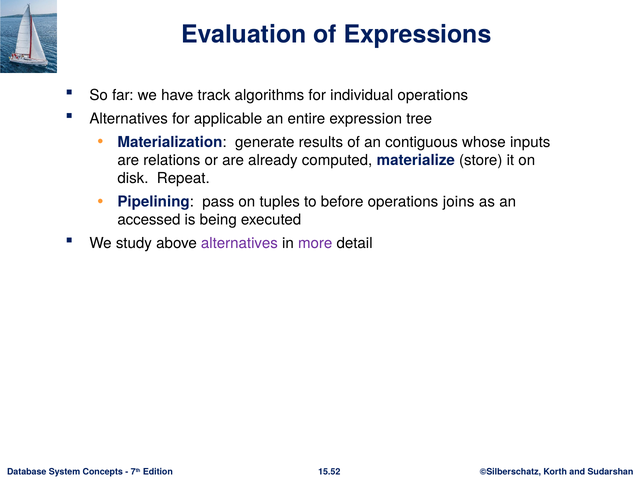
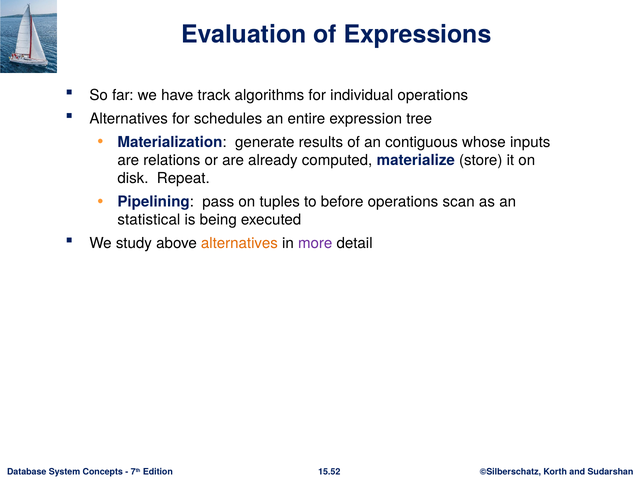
applicable: applicable -> schedules
joins: joins -> scan
accessed: accessed -> statistical
alternatives at (239, 243) colour: purple -> orange
